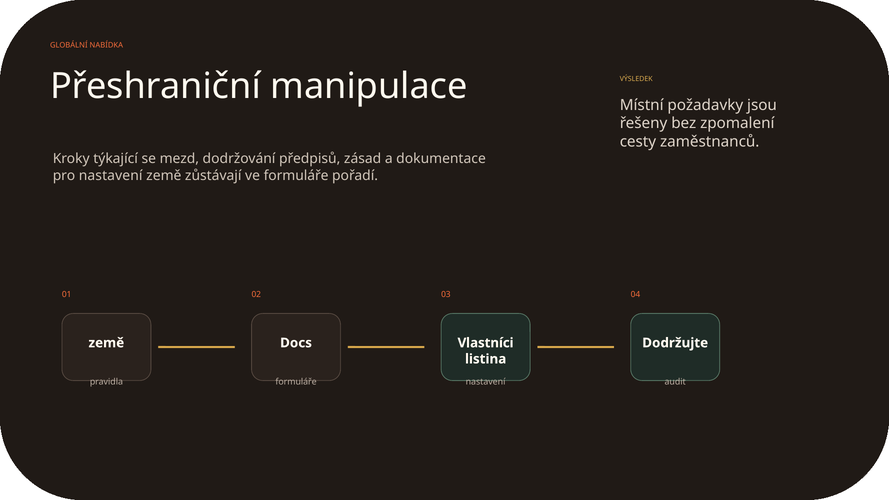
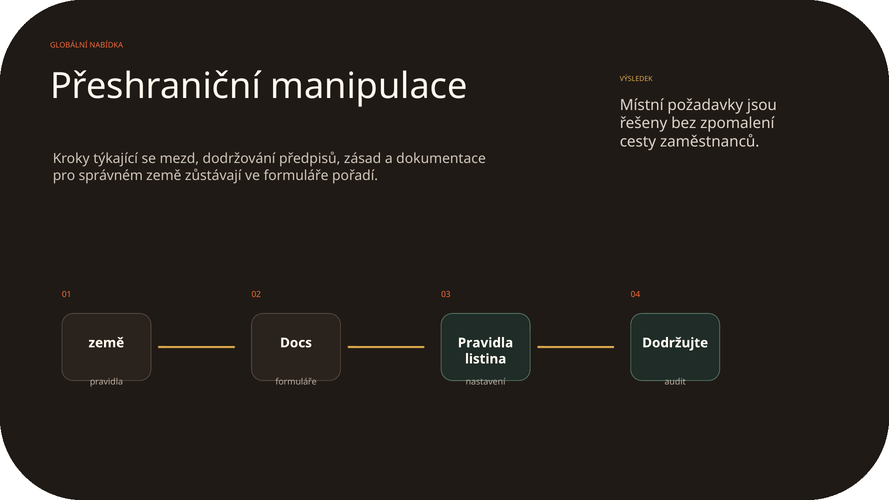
pro nastavení: nastavení -> správném
Vlastníci at (486, 343): Vlastníci -> Pravidla
